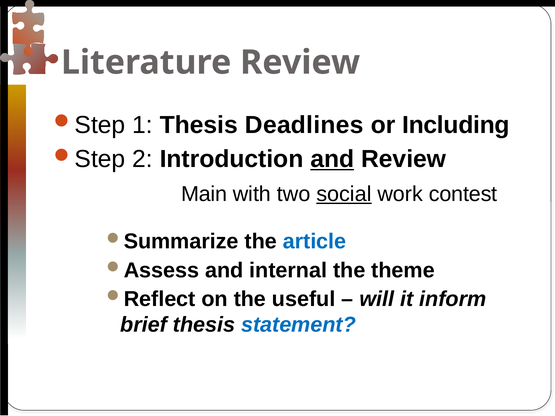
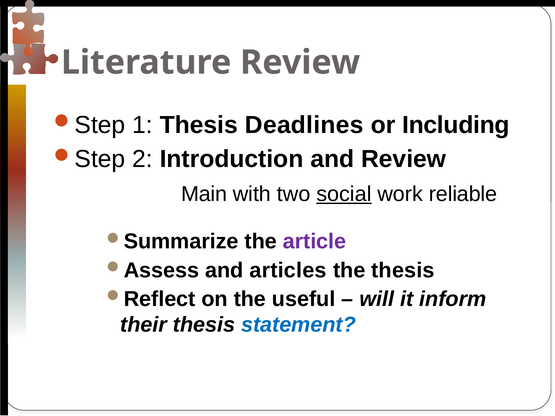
and at (332, 159) underline: present -> none
contest: contest -> reliable
article colour: blue -> purple
internal: internal -> articles
the theme: theme -> thesis
brief: brief -> their
